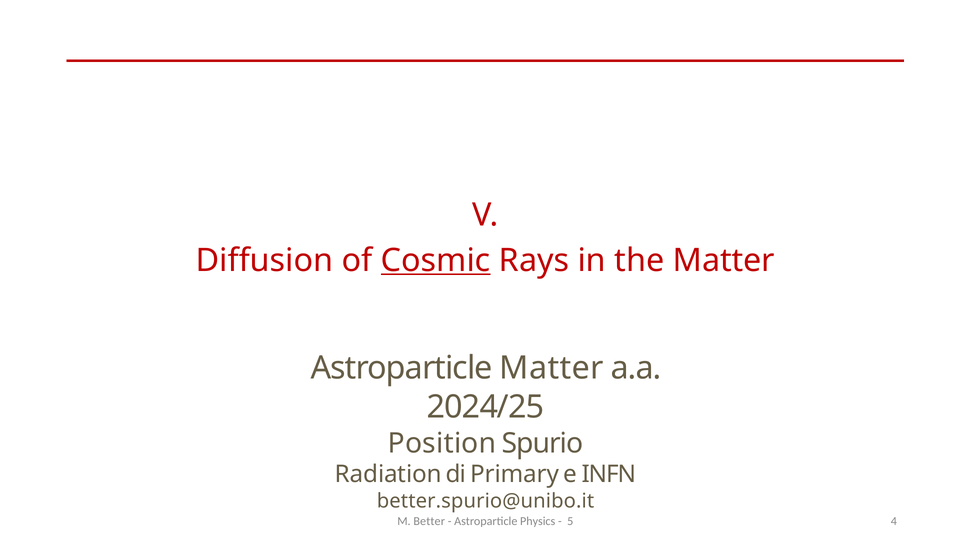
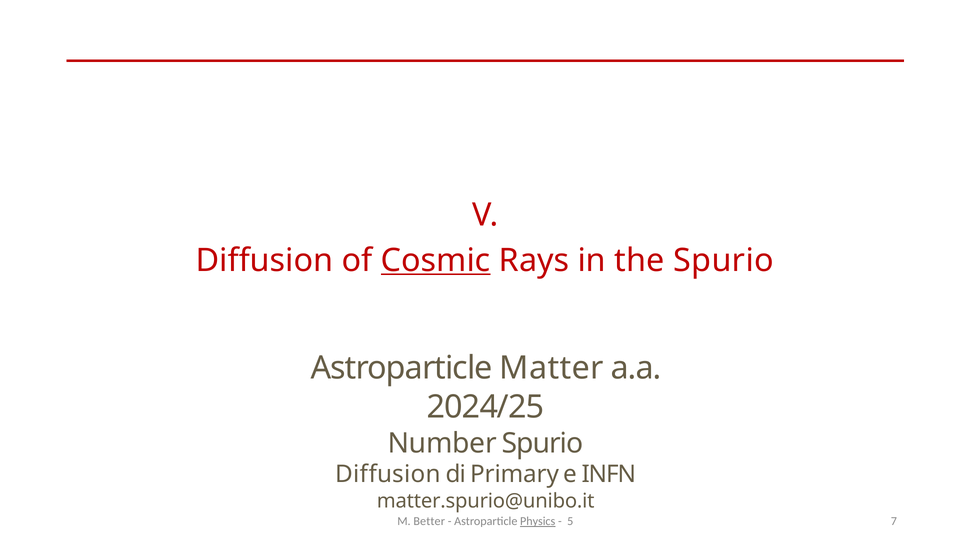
the Matter: Matter -> Spurio
Position: Position -> Number
Radiation at (388, 475): Radiation -> Diffusion
better.spurio@unibo.it: better.spurio@unibo.it -> matter.spurio@unibo.it
Physics underline: none -> present
4: 4 -> 7
